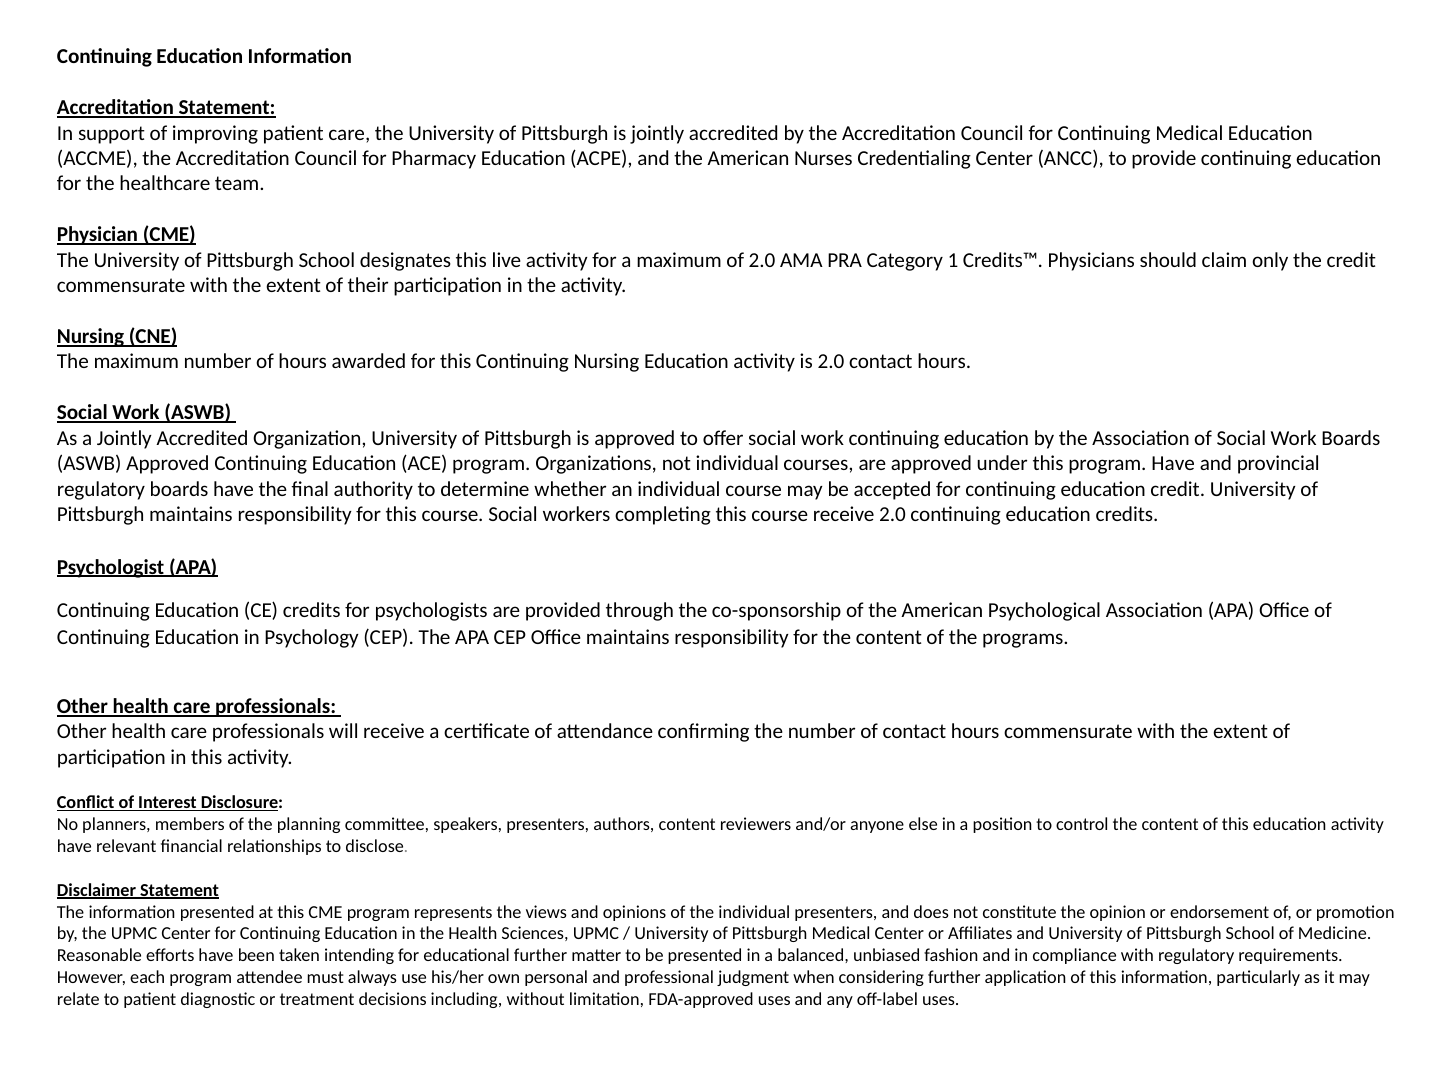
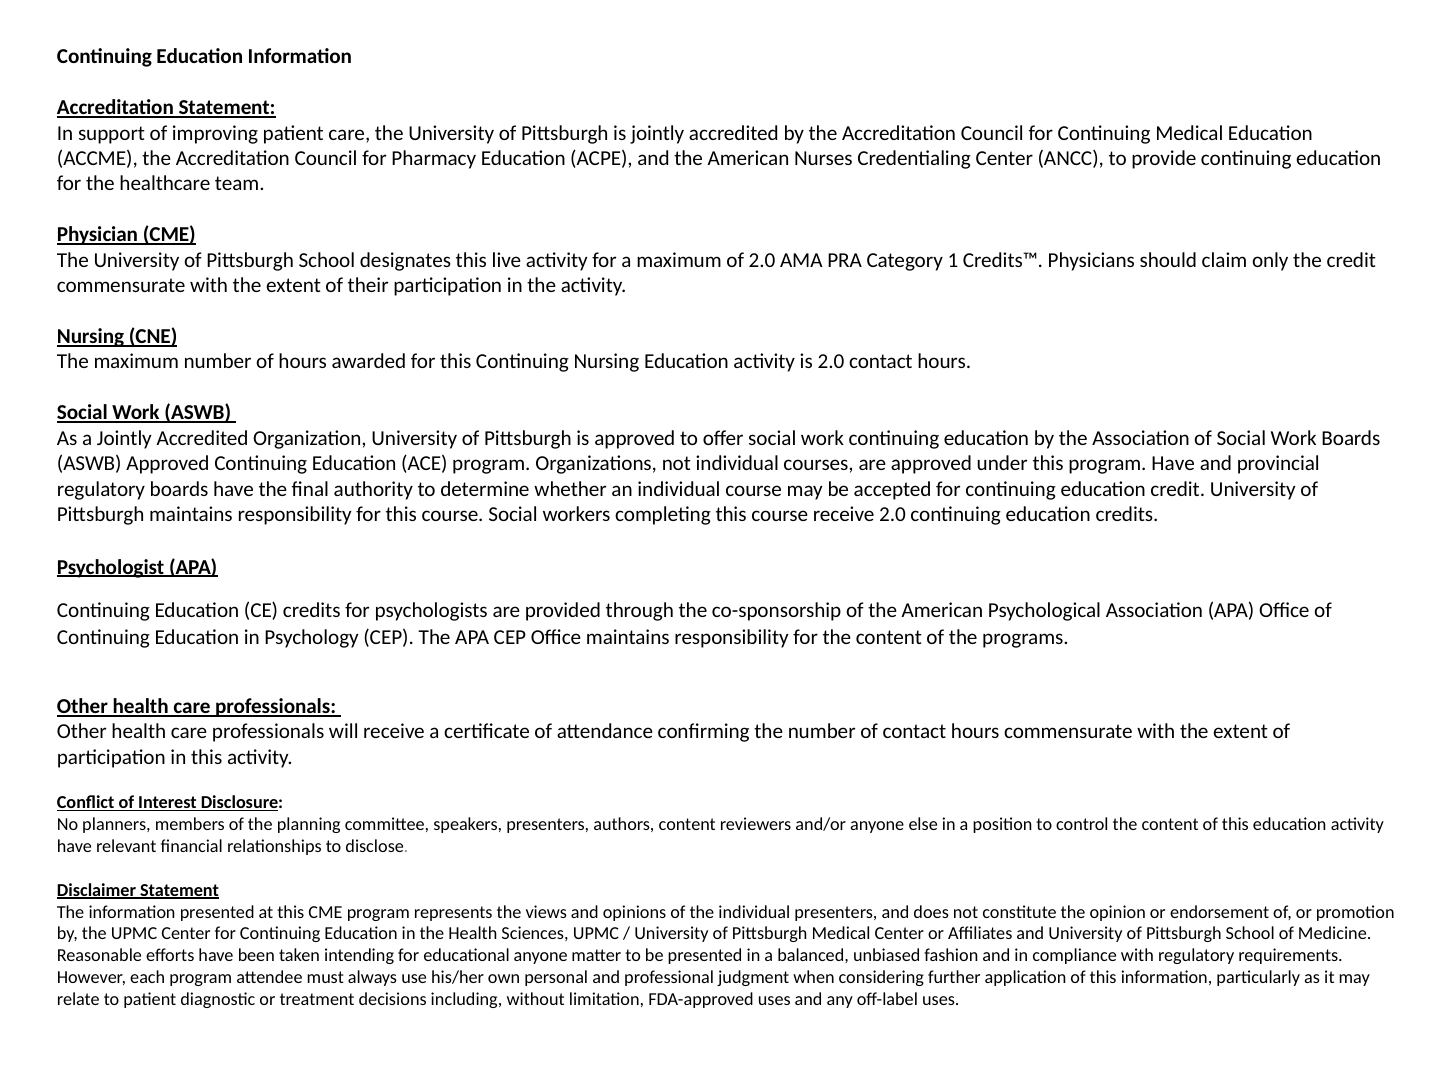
educational further: further -> anyone
